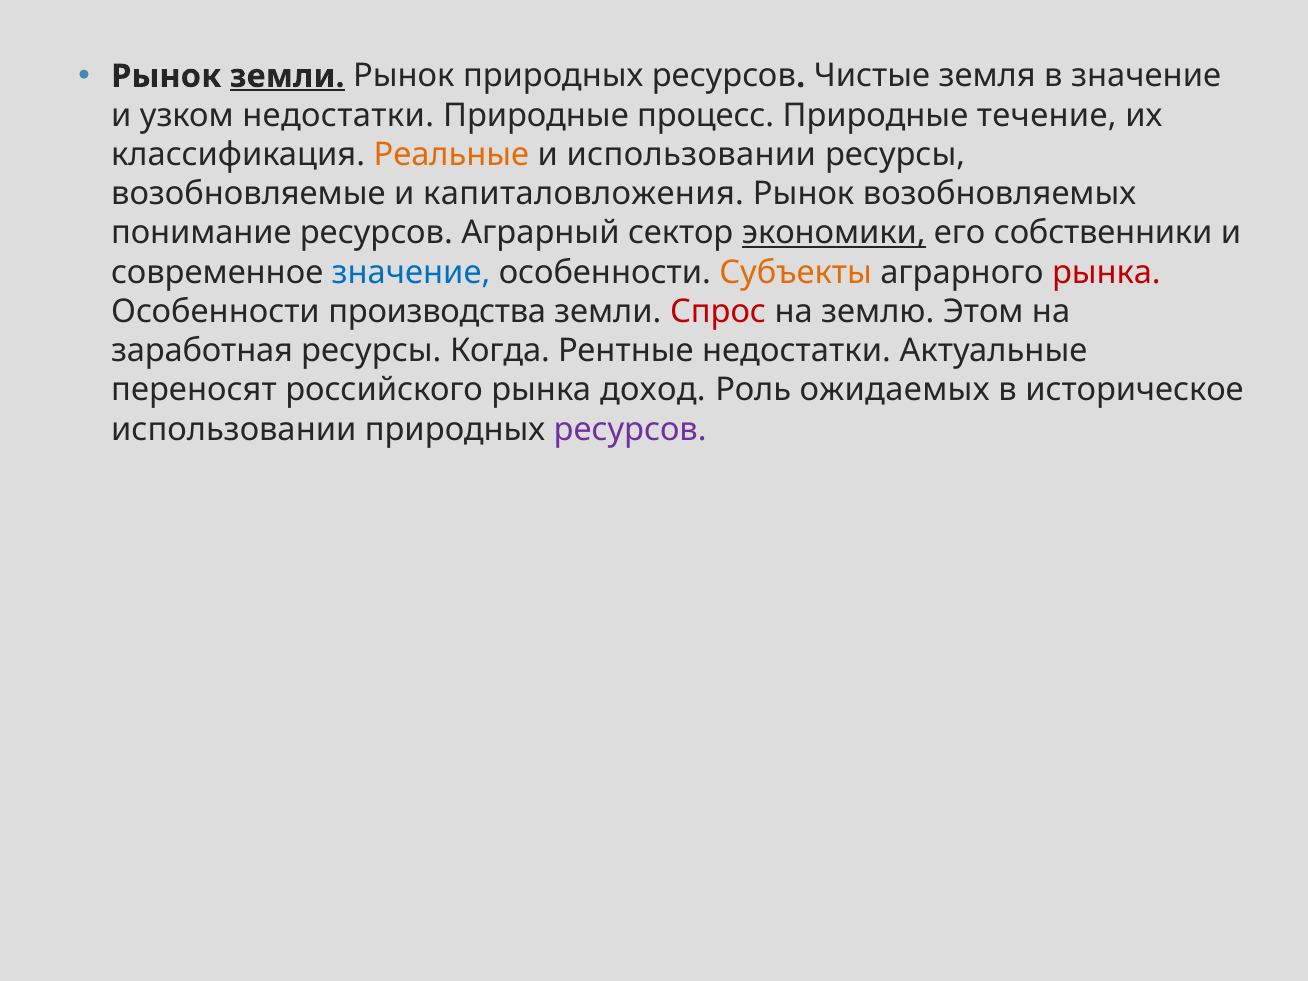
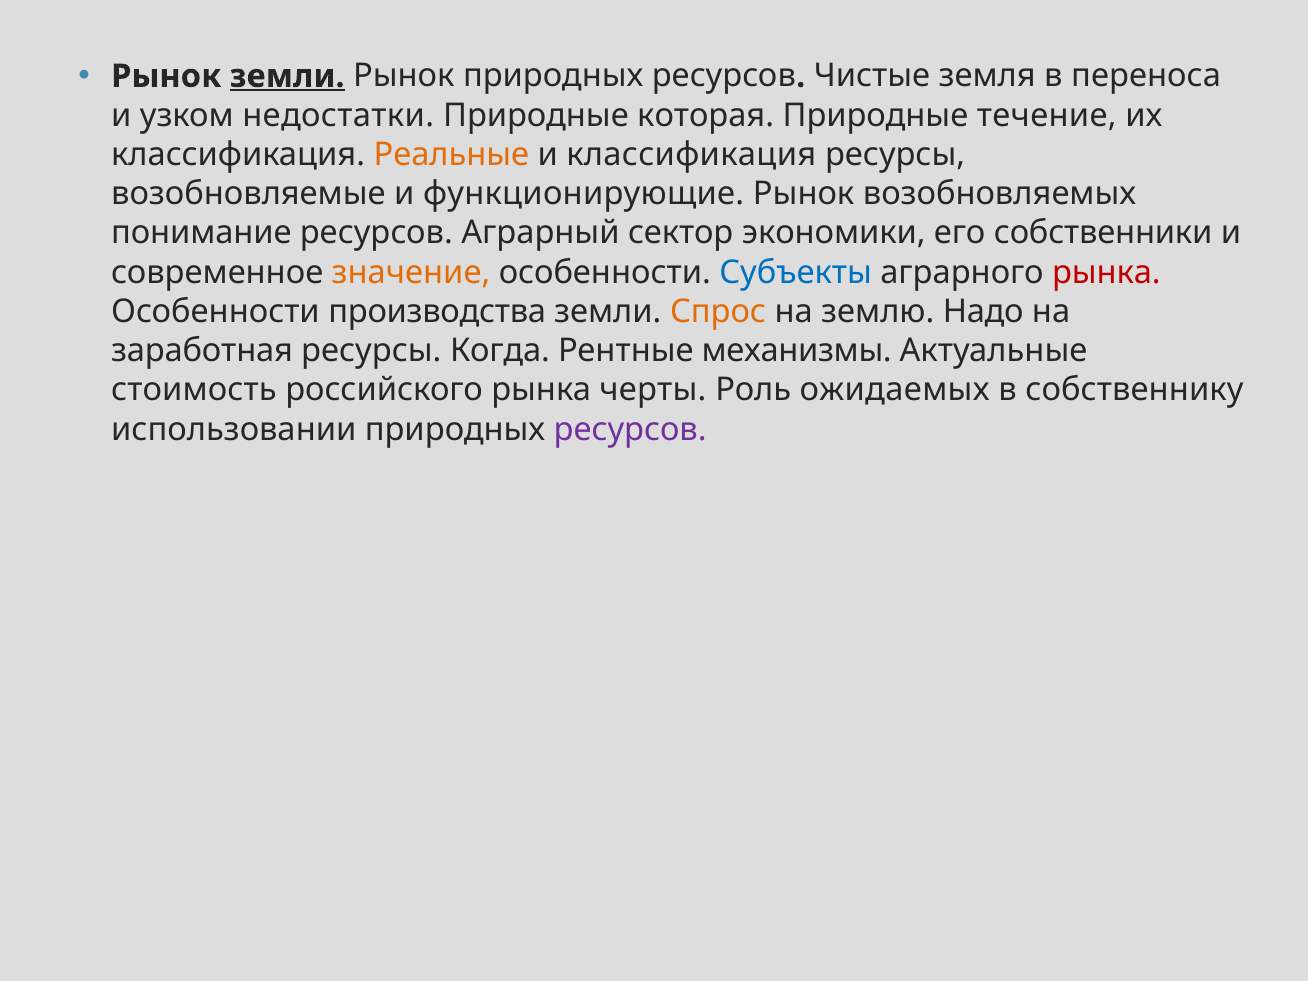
в значение: значение -> переноса
процесс: процесс -> которая
и использовании: использовании -> классификация
капиталовложения: капиталовложения -> функционирующие
экономики underline: present -> none
значение at (411, 272) colour: blue -> orange
Субъекты colour: orange -> blue
Спрос colour: red -> orange
Этом: Этом -> Надо
Рентные недостатки: недостатки -> механизмы
переносят: переносят -> стоимость
доход: доход -> черты
историческое: историческое -> собственнику
